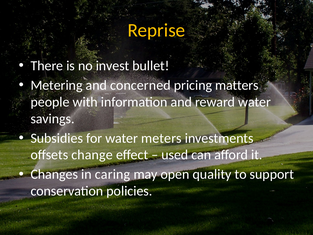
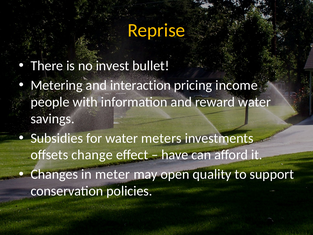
concerned: concerned -> interaction
matters: matters -> income
used: used -> have
caring: caring -> meter
